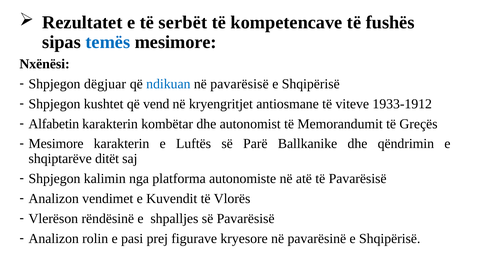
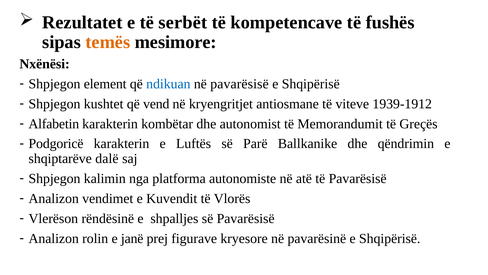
temës colour: blue -> orange
dëgjuar: dëgjuar -> element
1933-1912: 1933-1912 -> 1939-1912
Mesimore at (56, 143): Mesimore -> Podgoricë
ditët: ditët -> dalë
pasi: pasi -> janë
